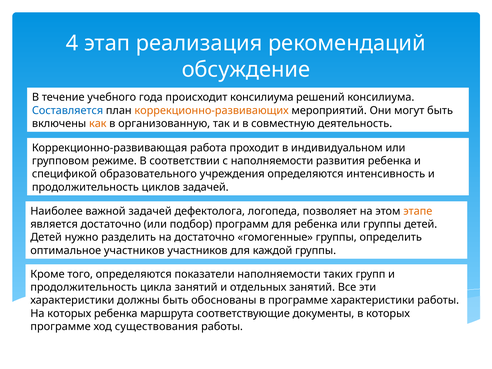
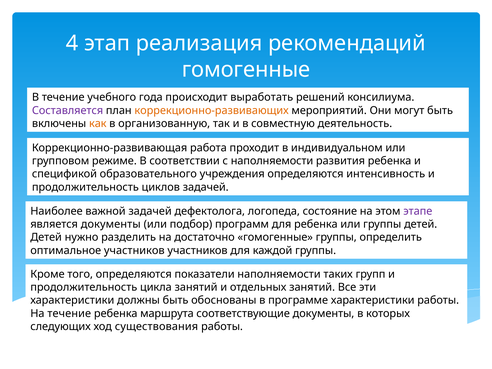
обсуждение at (246, 70): обсуждение -> гомогенные
происходит консилиума: консилиума -> выработать
Составляется colour: blue -> purple
позволяет: позволяет -> состояние
этапе colour: orange -> purple
является достаточно: достаточно -> документы
На которых: которых -> течение
программе at (61, 327): программе -> следующих
